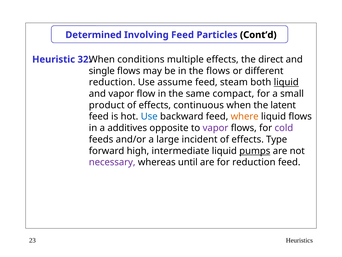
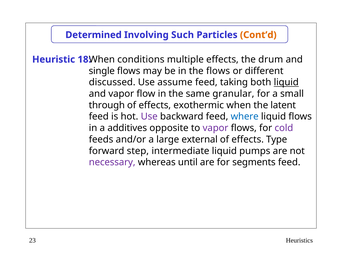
Involving Feed: Feed -> Such
Cont’d colour: black -> orange
direct: direct -> drum
32: 32 -> 18
reduction at (112, 82): reduction -> discussed
steam: steam -> taking
compact: compact -> granular
product: product -> through
continuous: continuous -> exothermic
Use at (149, 116) colour: blue -> purple
where colour: orange -> blue
incident: incident -> external
high: high -> step
pumps underline: present -> none
for reduction: reduction -> segments
